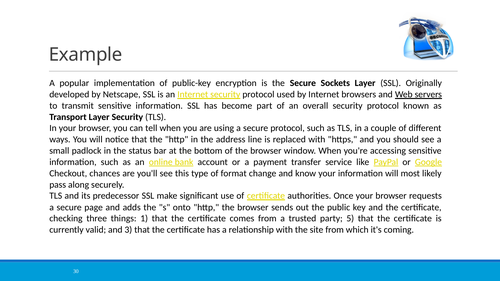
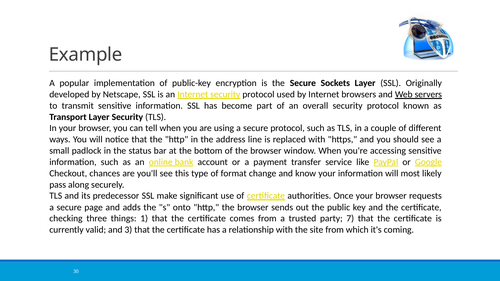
5: 5 -> 7
